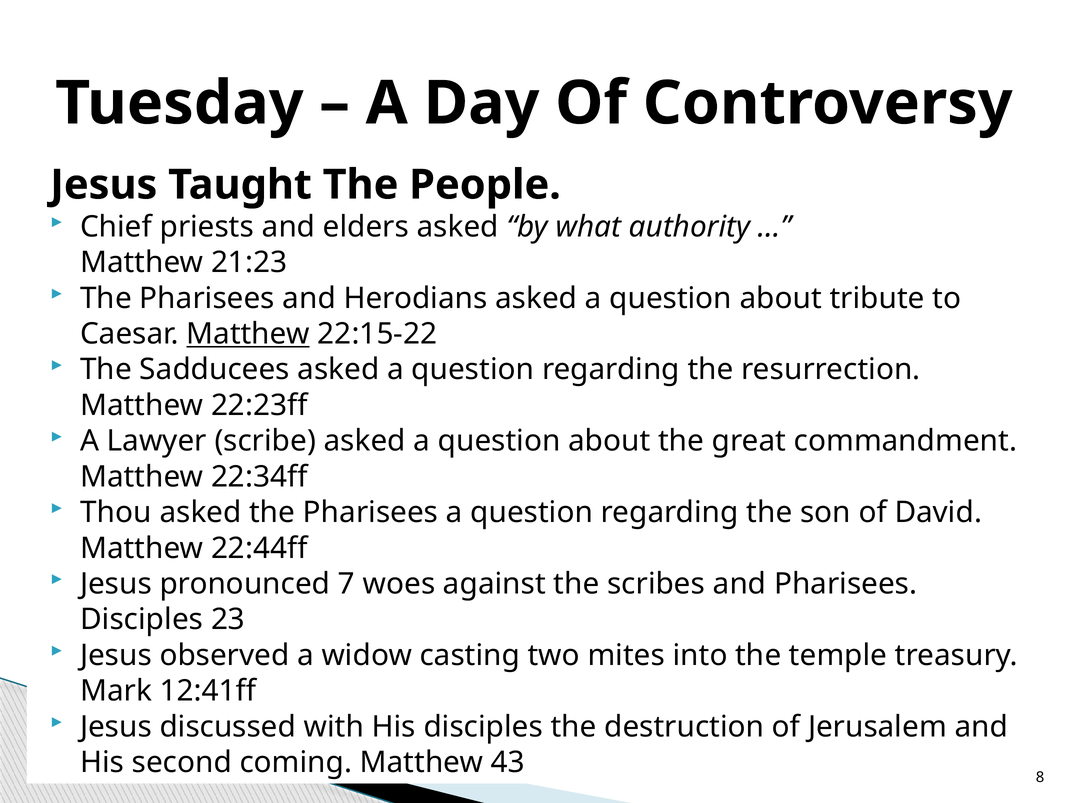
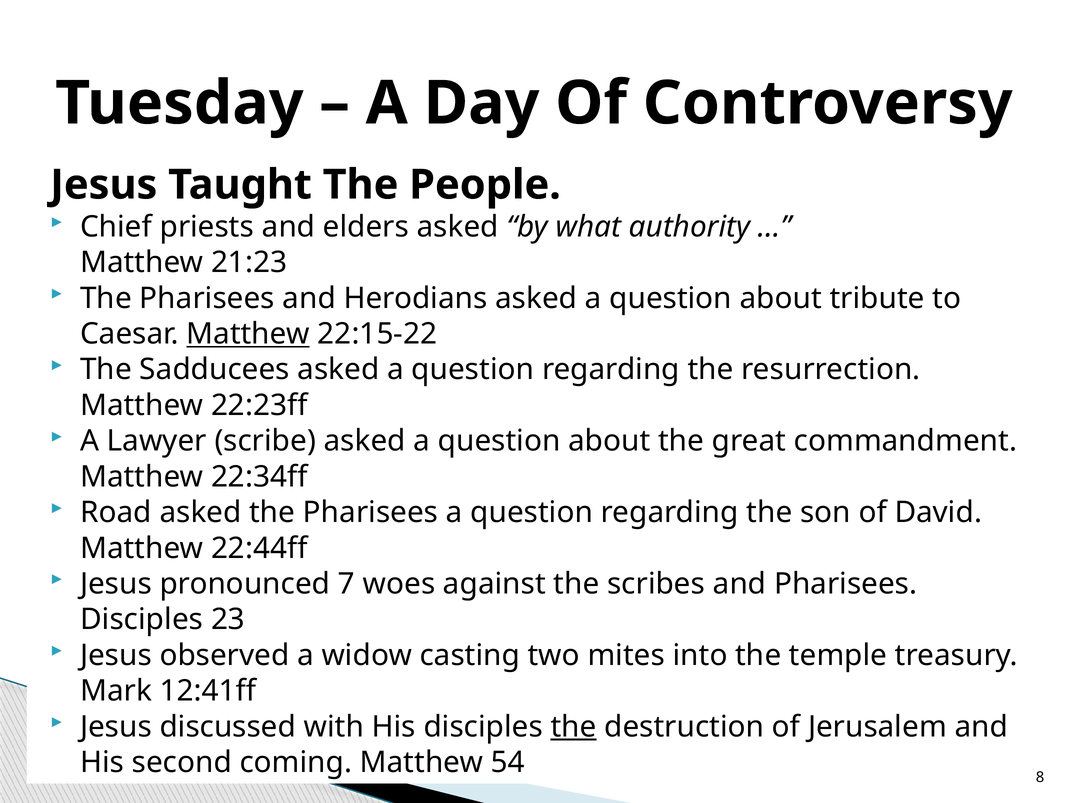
Thou: Thou -> Road
the at (574, 726) underline: none -> present
43: 43 -> 54
